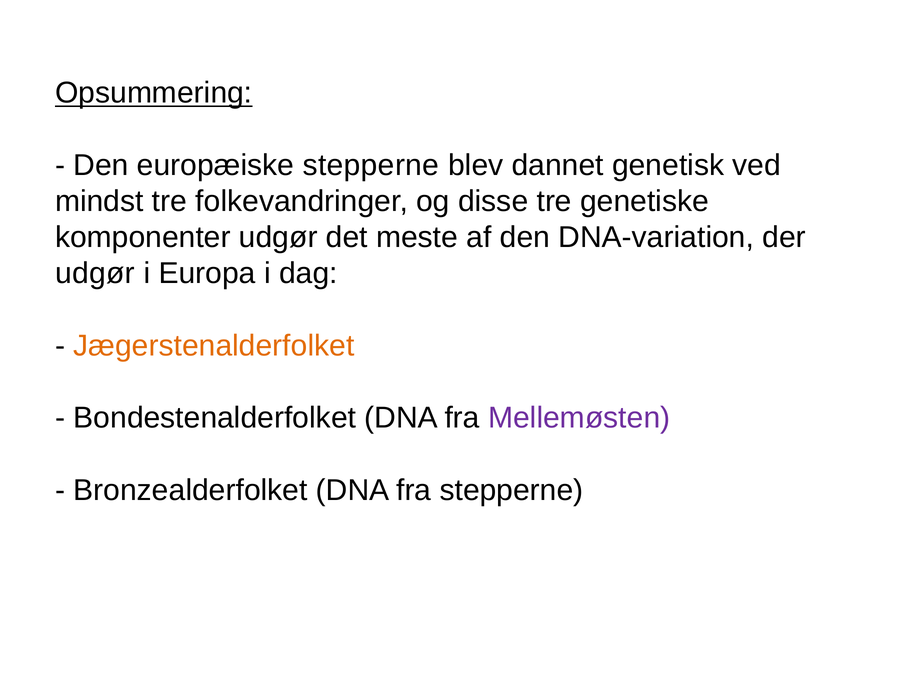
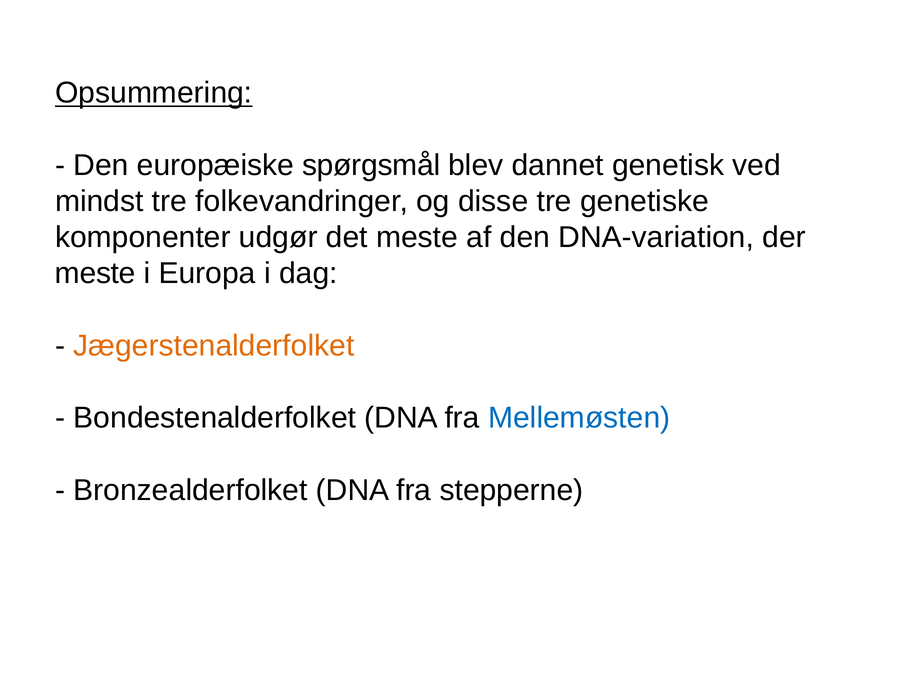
europæiske stepperne: stepperne -> spørgsmål
udgør at (95, 274): udgør -> meste
Mellemøsten colour: purple -> blue
